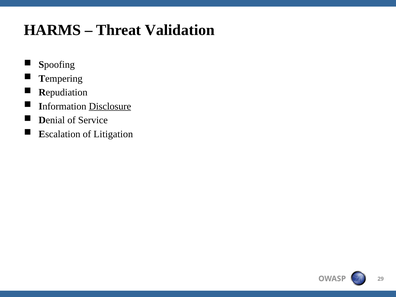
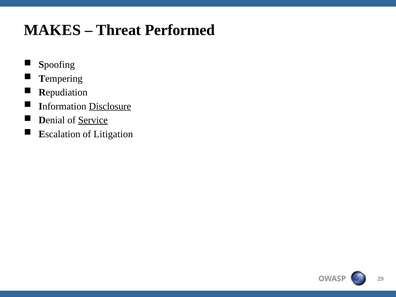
HARMS: HARMS -> MAKES
Validation: Validation -> Performed
Service underline: none -> present
